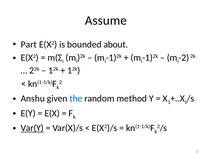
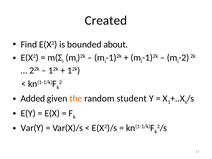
Assume: Assume -> Created
Part: Part -> Find
Anshu: Anshu -> Added
the colour: blue -> orange
method: method -> student
Var(Y underline: present -> none
